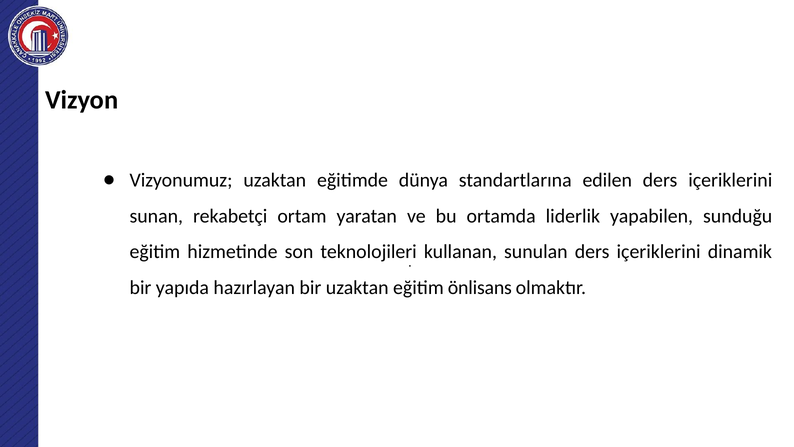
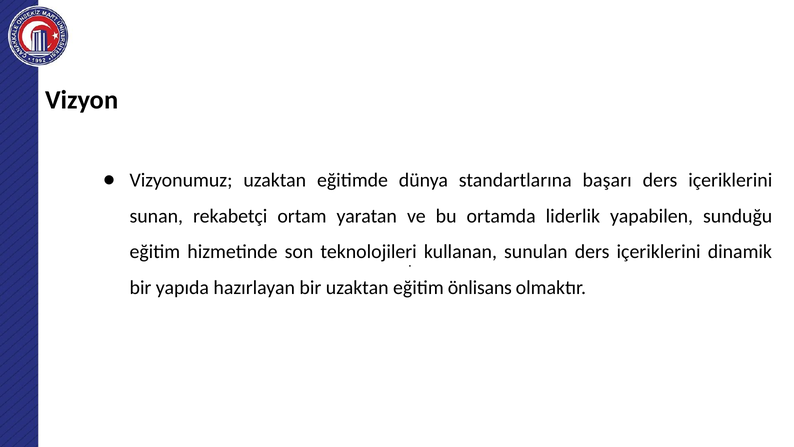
edilen: edilen -> başarı
